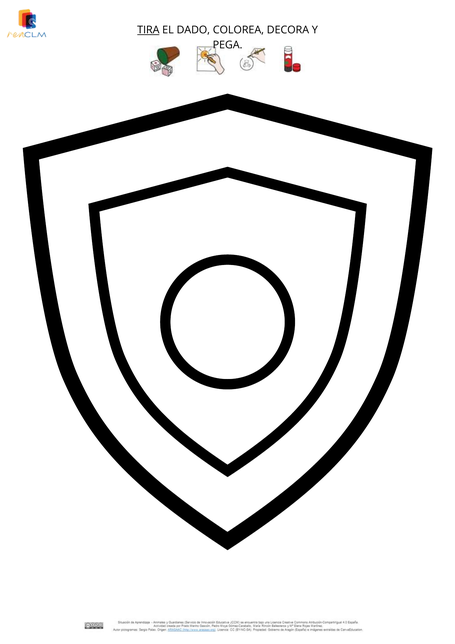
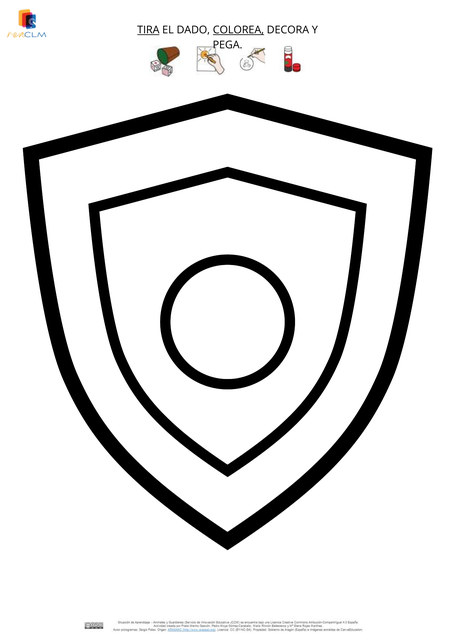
COLOREA underline: none -> present
